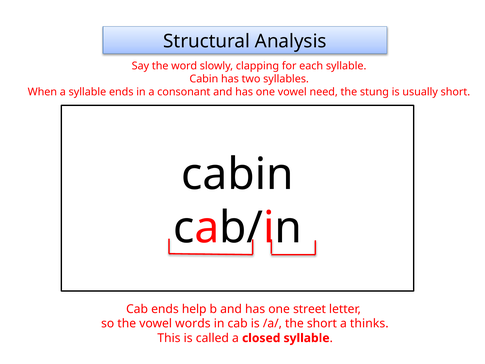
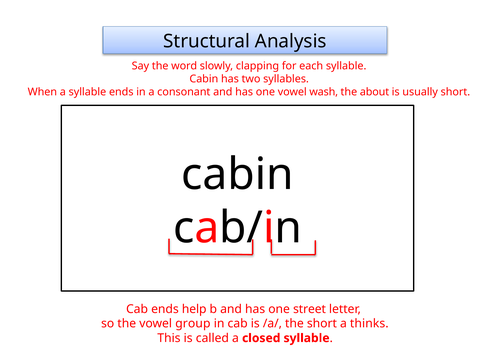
need: need -> wash
stung: stung -> about
words: words -> group
